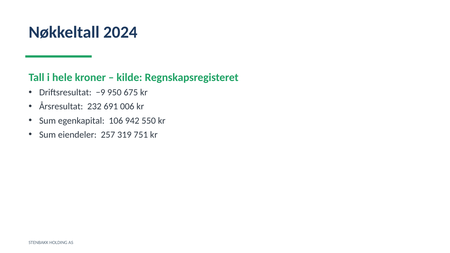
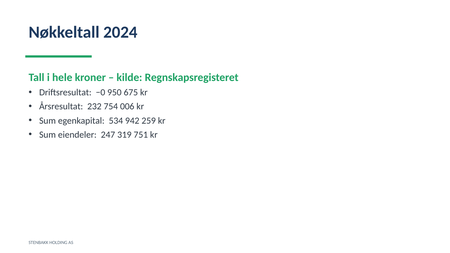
−9: −9 -> −0
691: 691 -> 754
106: 106 -> 534
550: 550 -> 259
257: 257 -> 247
